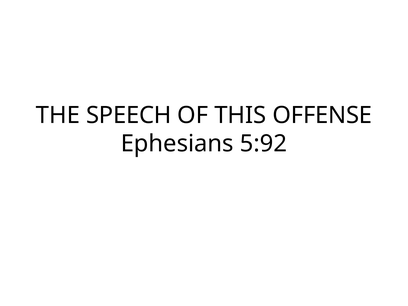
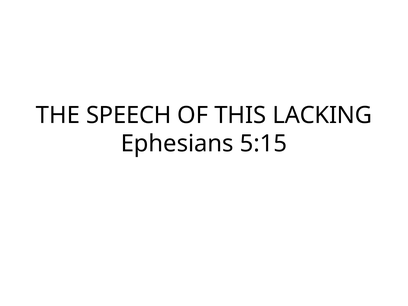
OFFENSE: OFFENSE -> LACKING
5:92: 5:92 -> 5:15
